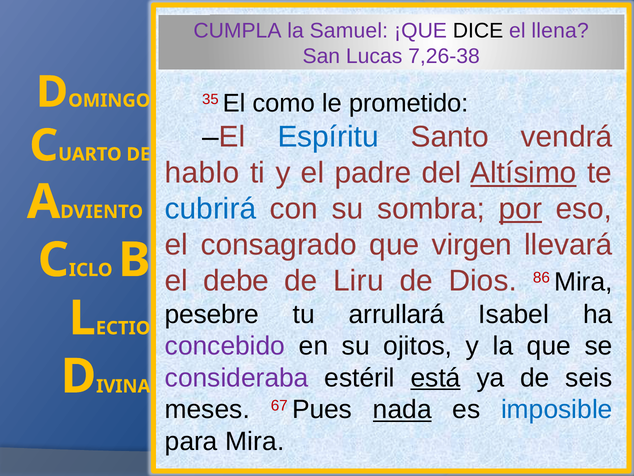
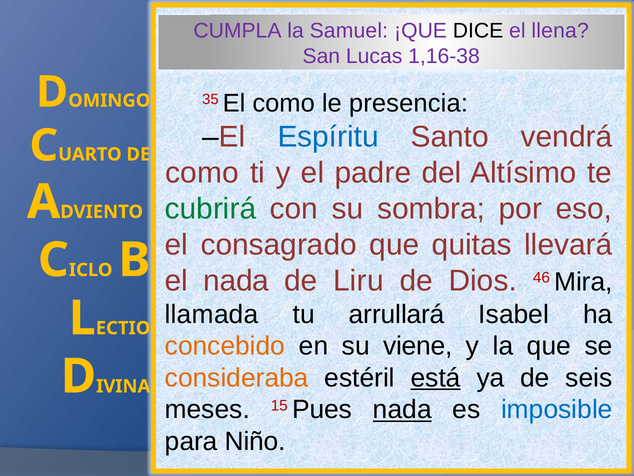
7,26-38: 7,26-38 -> 1,16-38
prometido: prometido -> presencia
hablo at (202, 173): hablo -> como
Altísimo underline: present -> none
cubrirá colour: blue -> green
por underline: present -> none
virgen: virgen -> quitas
el debe: debe -> nada
86: 86 -> 46
pesebre: pesebre -> llamada
concebido colour: purple -> orange
ojitos: ojitos -> viene
consideraba colour: purple -> orange
67: 67 -> 15
para Mira: Mira -> Niño
